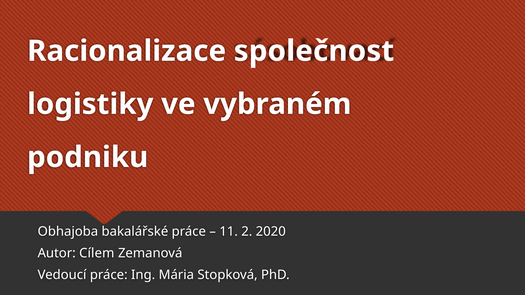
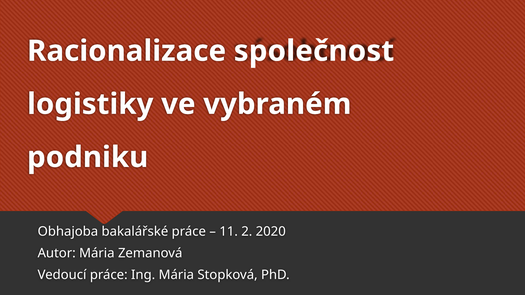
Autor Cílem: Cílem -> Mária
